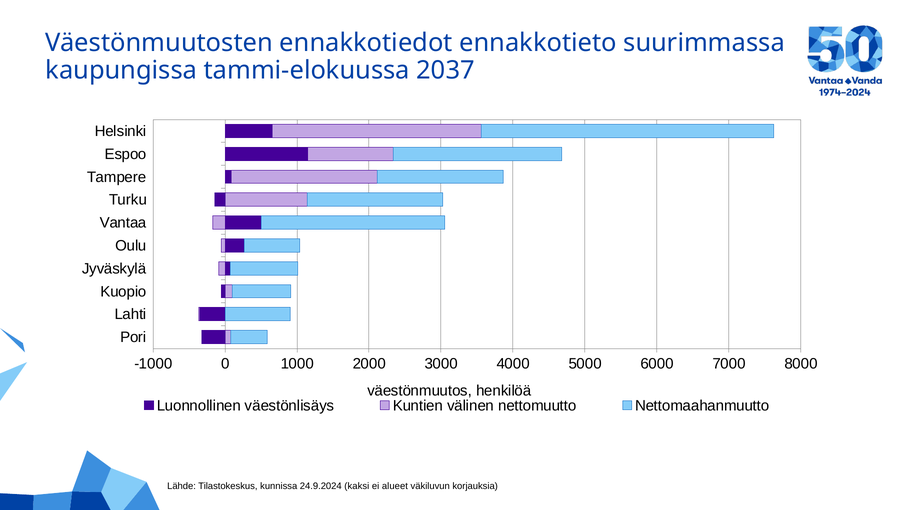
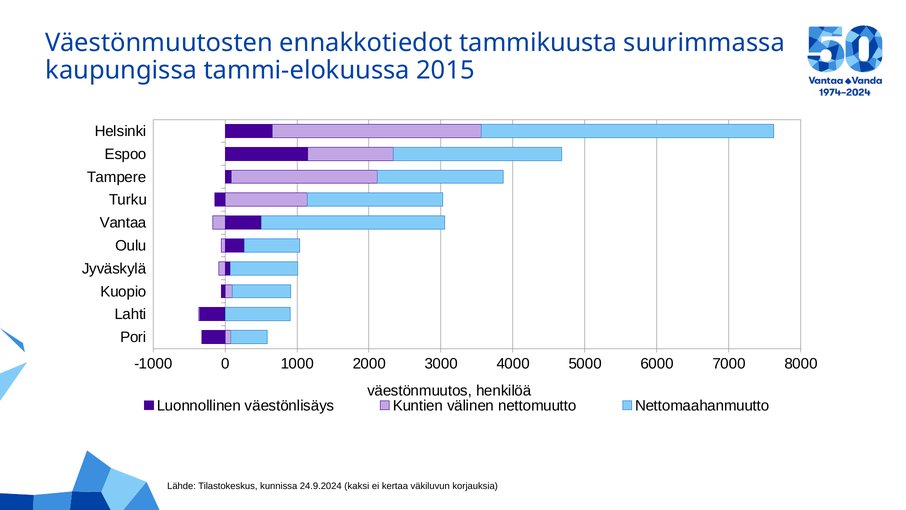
ennakkotieto: ennakkotieto -> tammikuusta
2037: 2037 -> 2015
alueet: alueet -> kertaa
